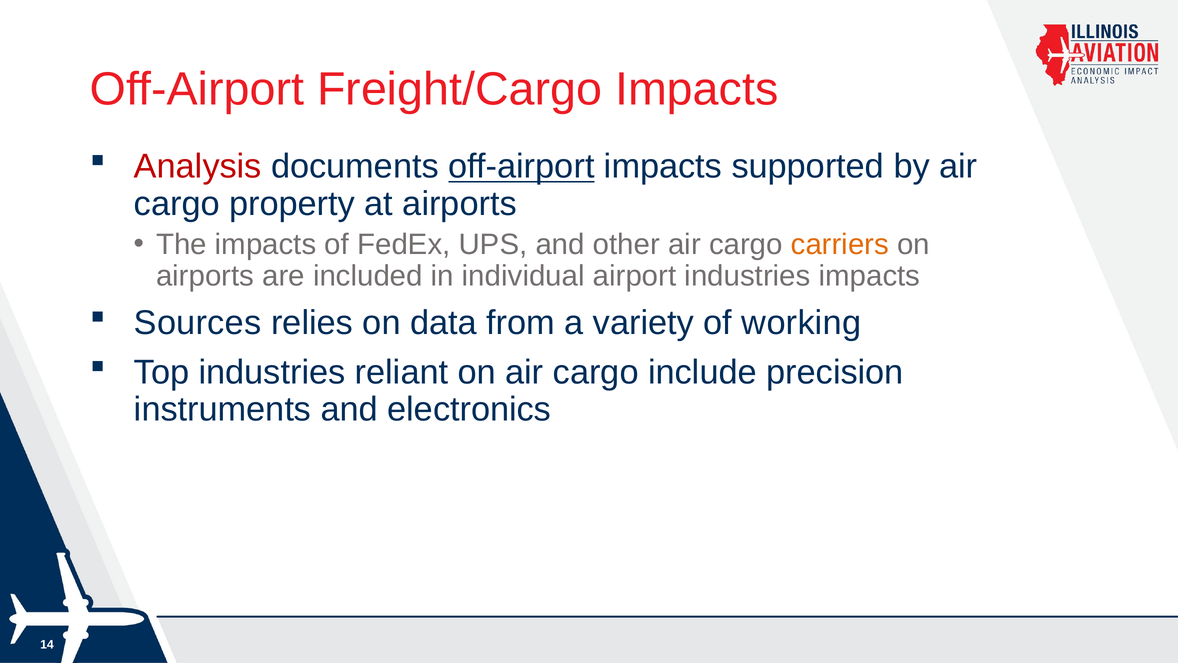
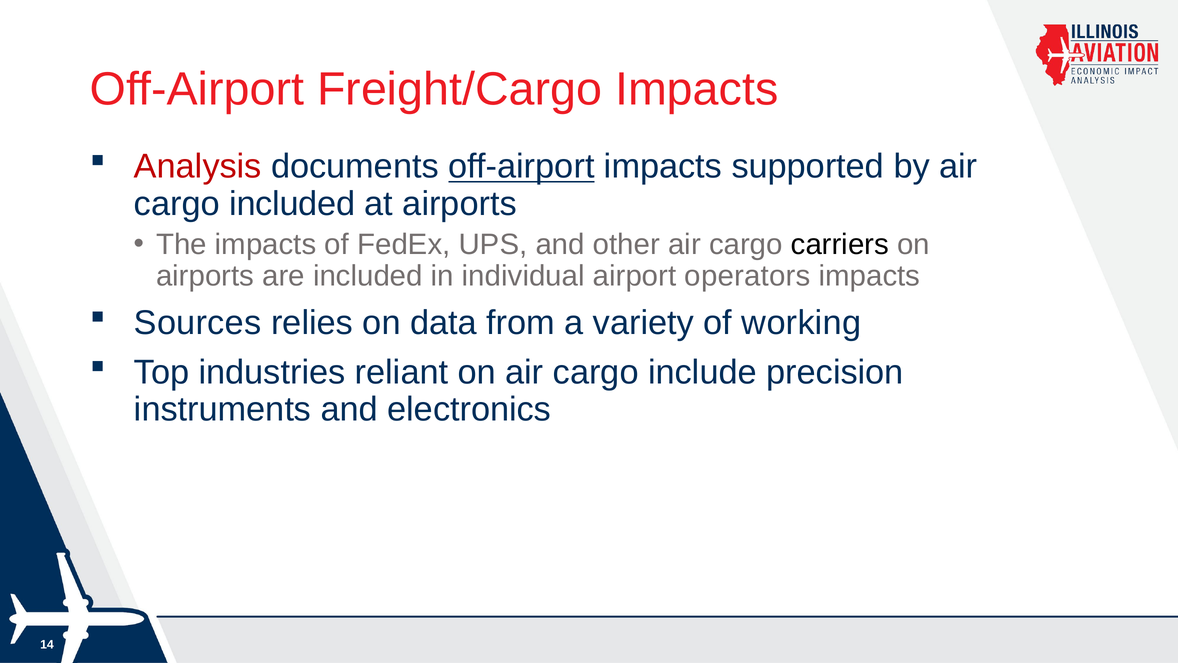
cargo property: property -> included
carriers colour: orange -> black
airport industries: industries -> operators
